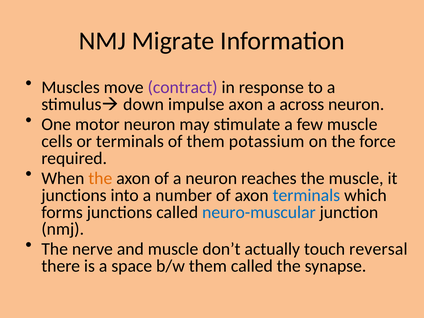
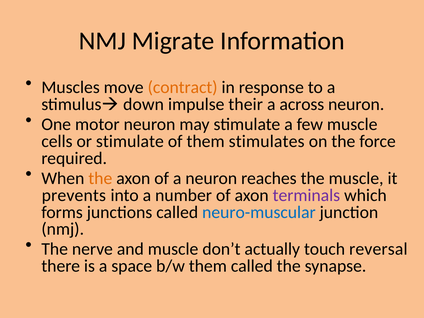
contract colour: purple -> orange
impulse axon: axon -> their
or terminals: terminals -> stimulate
potassium: potassium -> stimulates
junctions at (74, 195): junctions -> prevents
terminals at (306, 195) colour: blue -> purple
